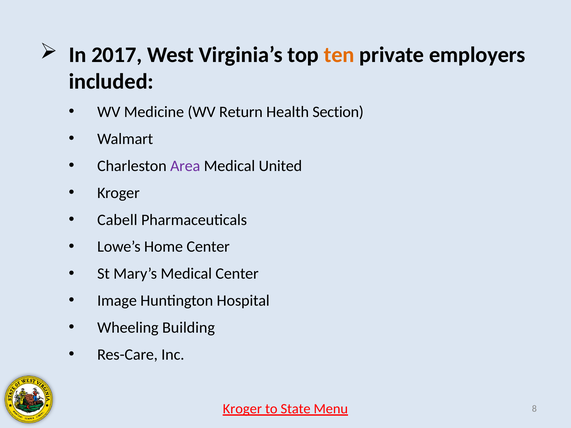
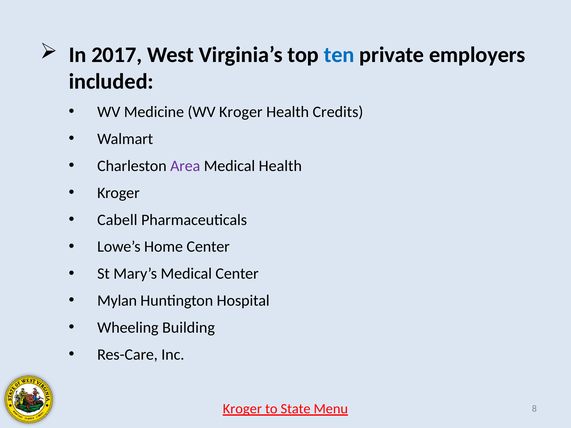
ten colour: orange -> blue
WV Return: Return -> Kroger
Section: Section -> Credits
Medical United: United -> Health
Image: Image -> Mylan
